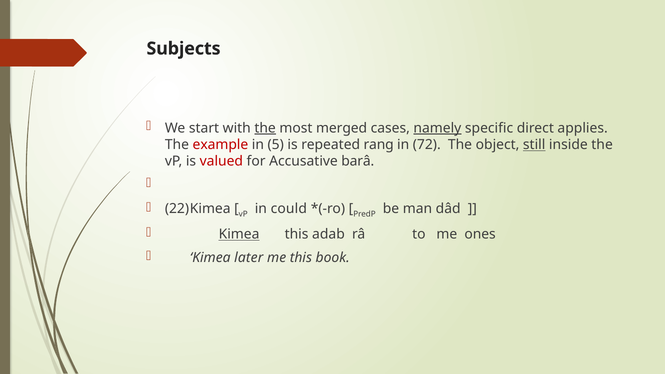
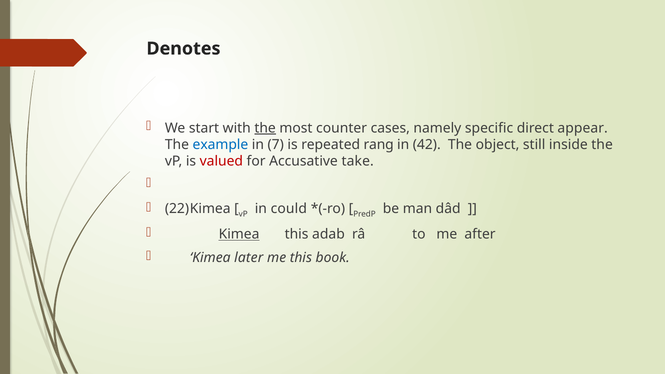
Subjects: Subjects -> Denotes
merged: merged -> counter
namely underline: present -> none
applies: applies -> appear
example colour: red -> blue
5: 5 -> 7
72: 72 -> 42
still underline: present -> none
barâ: barâ -> take
ones: ones -> after
